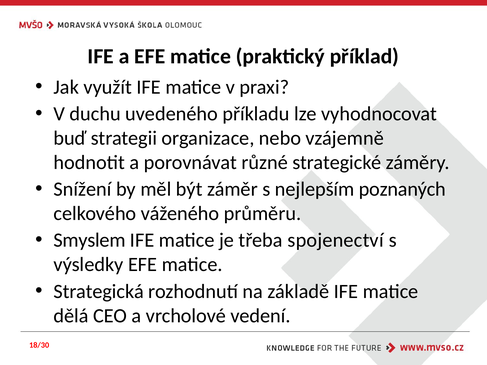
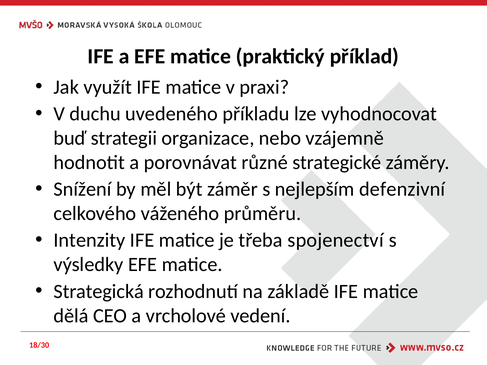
poznaných: poznaných -> defenzivní
Smyslem: Smyslem -> Intenzity
